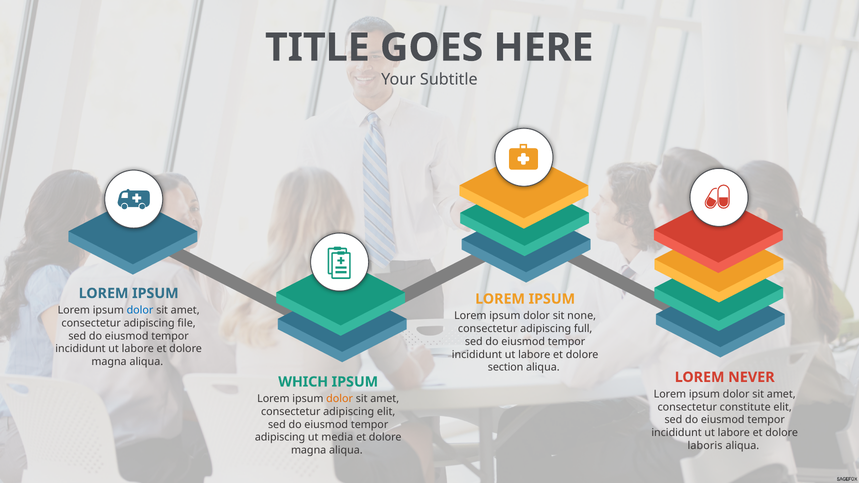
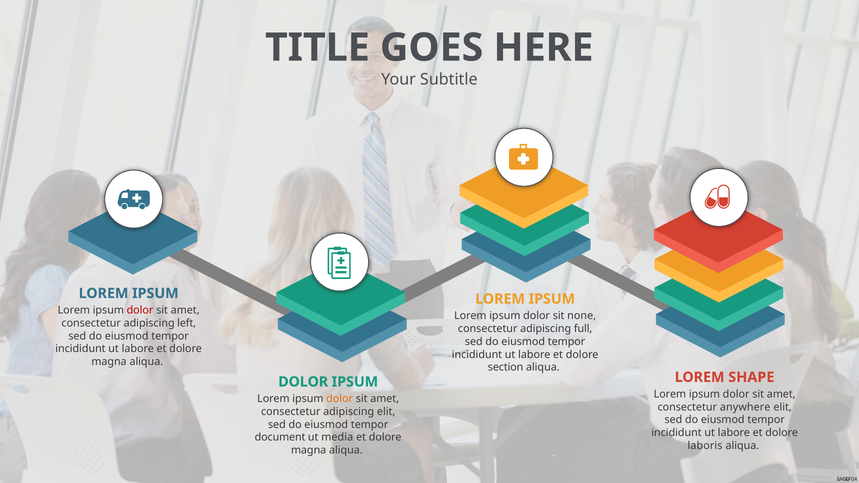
dolor at (140, 310) colour: blue -> red
file: file -> left
NEVER: NEVER -> SHAPE
WHICH at (303, 382): WHICH -> DOLOR
constitute: constitute -> anywhere
adipiscing at (280, 438): adipiscing -> document
